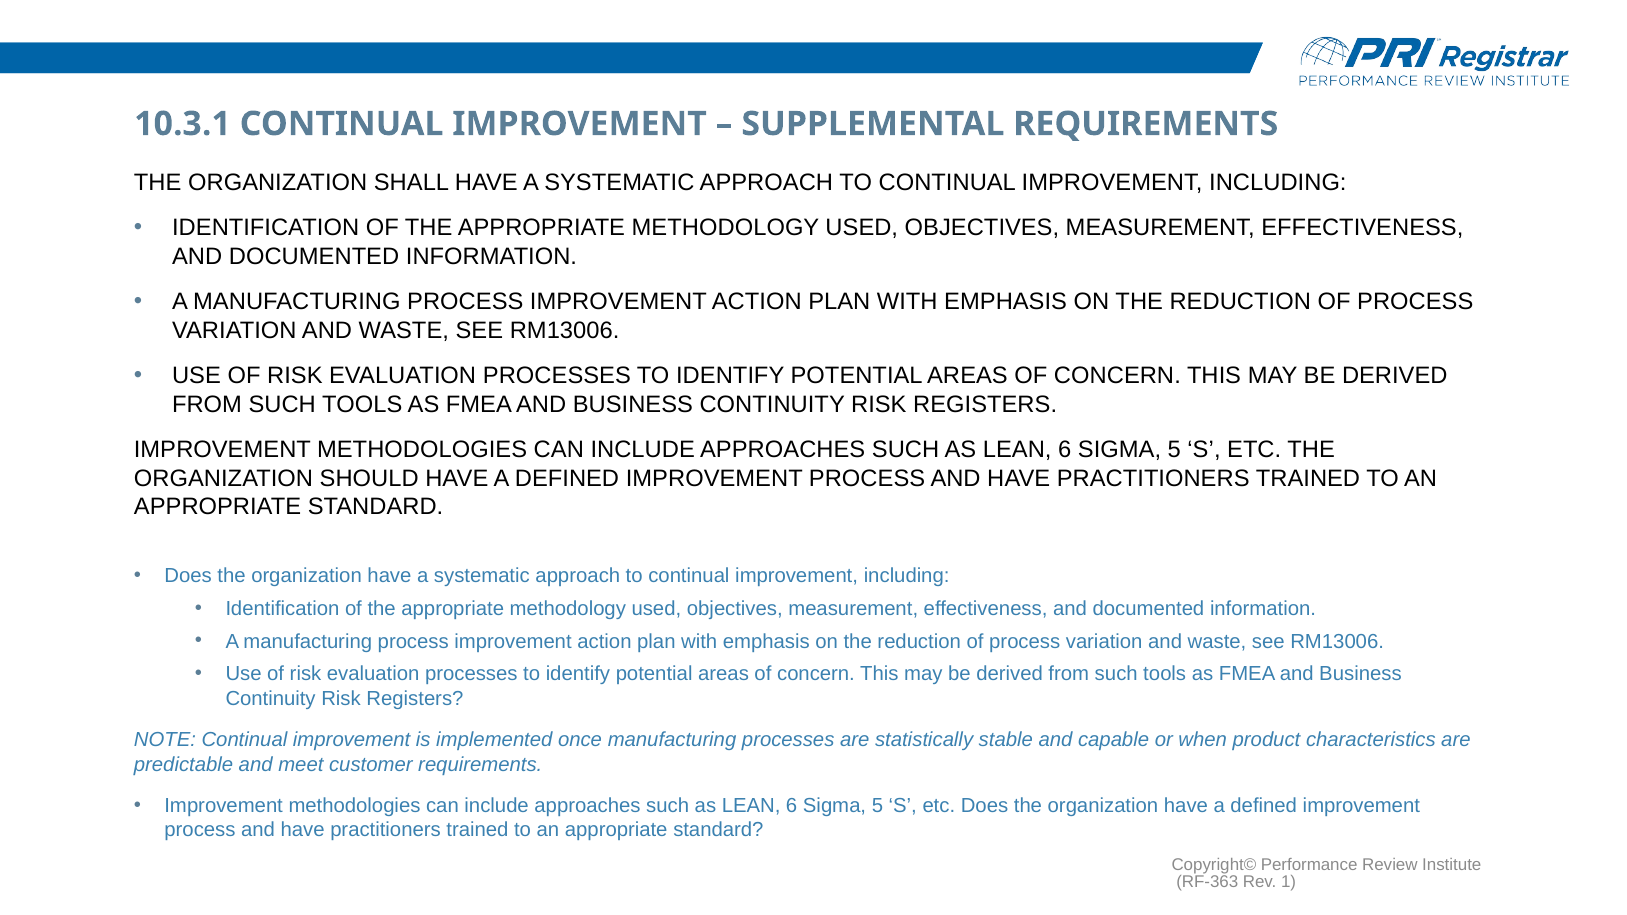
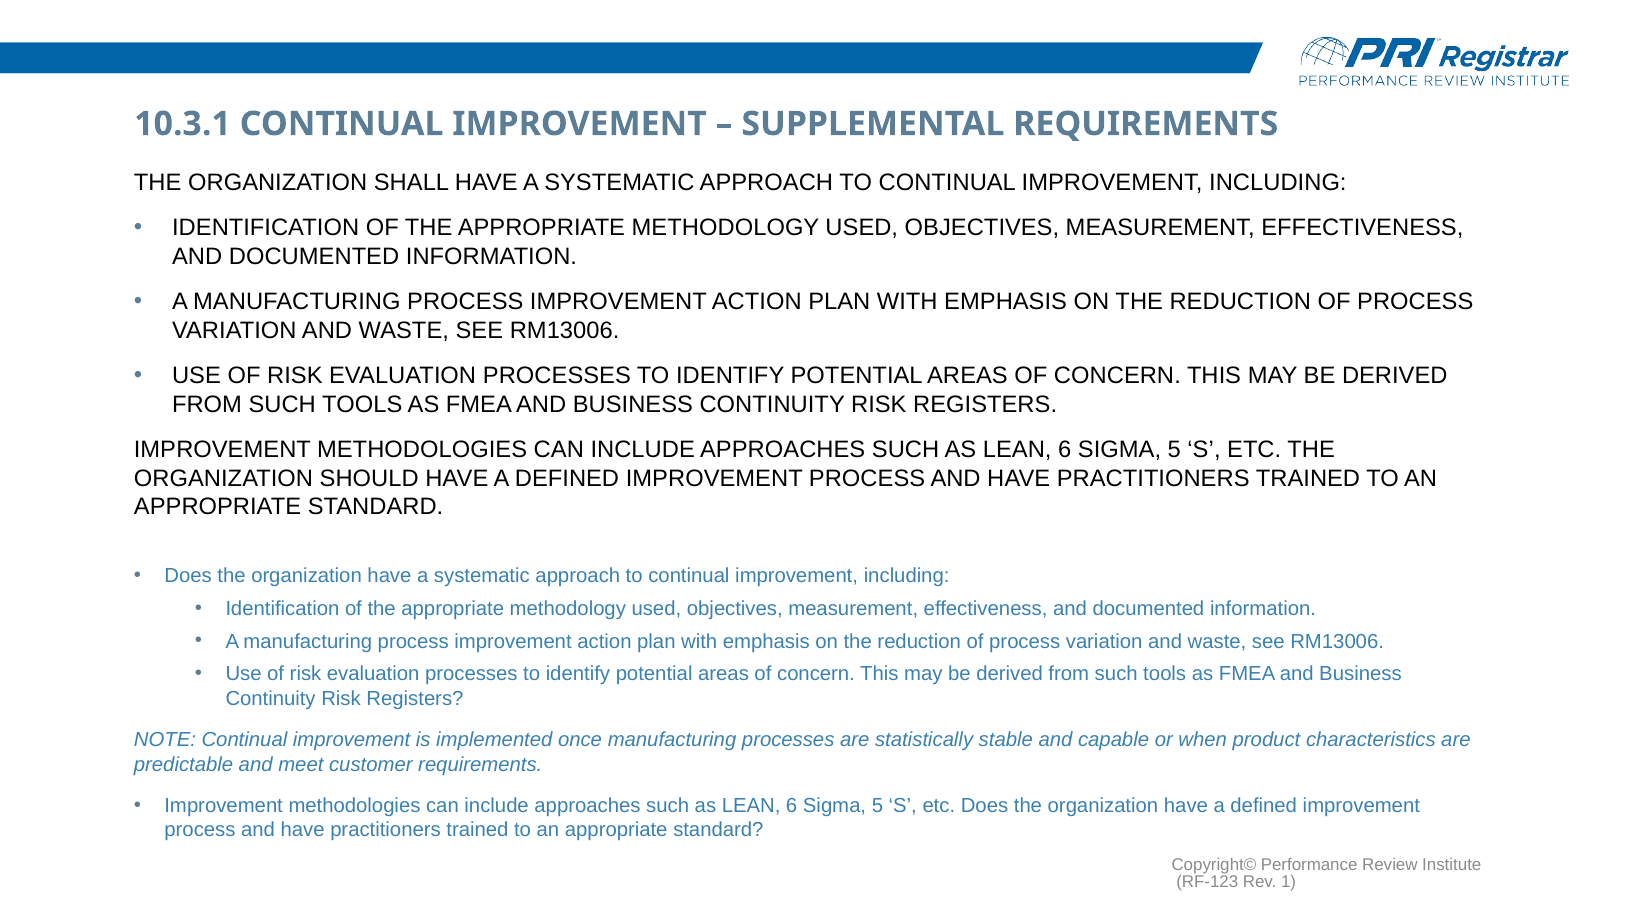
RF-363: RF-363 -> RF-123
